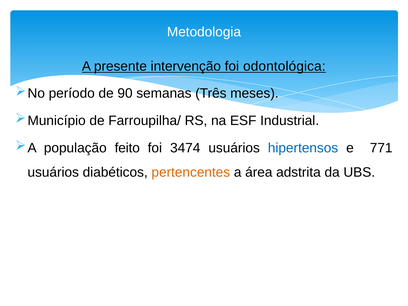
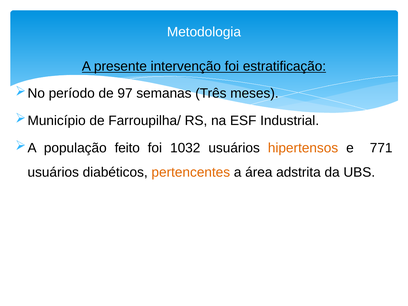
odontológica: odontológica -> estratificação
90: 90 -> 97
3474: 3474 -> 1032
hipertensos colour: blue -> orange
